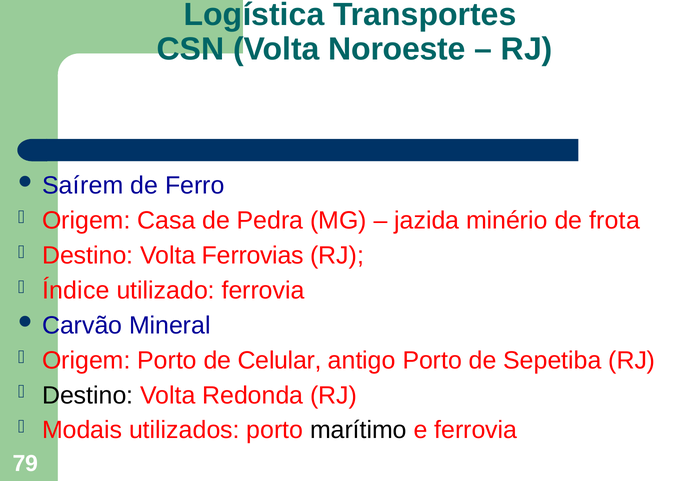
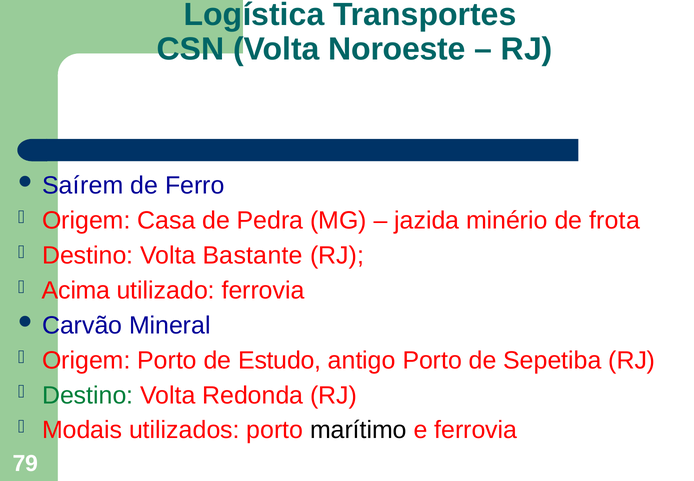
Ferrovias: Ferrovias -> Bastante
Índice: Índice -> Acima
Celular: Celular -> Estudo
Destino at (88, 395) colour: black -> green
